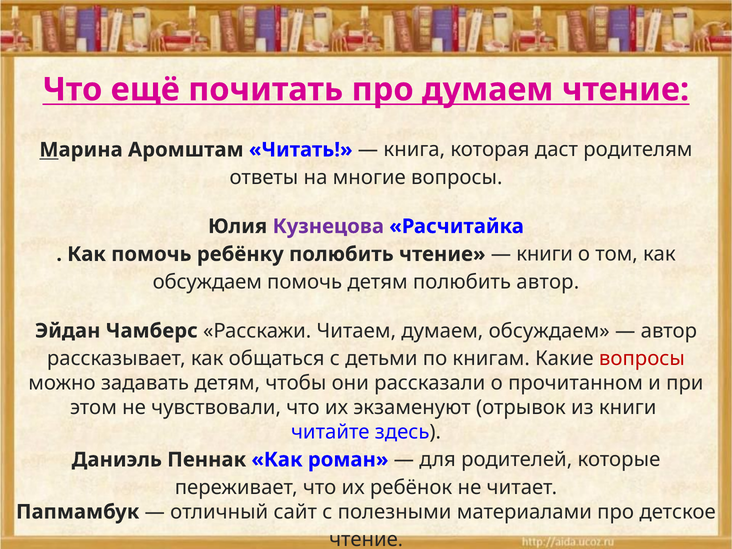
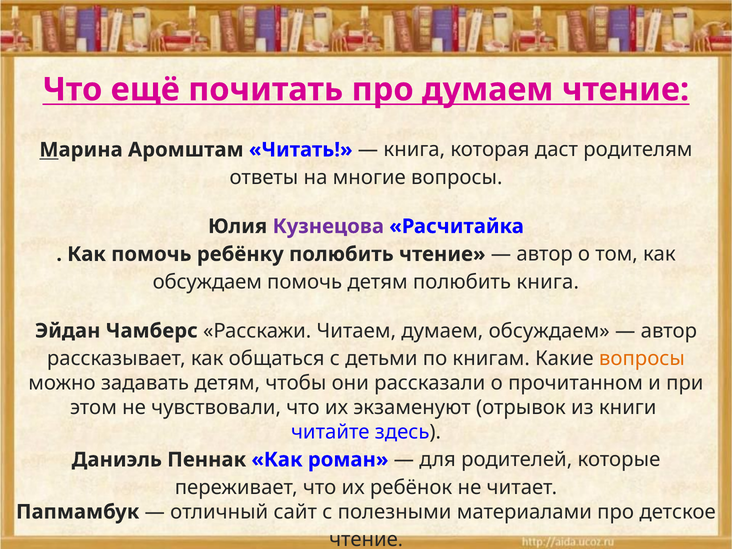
книги at (545, 254): книги -> автор
полюбить автор: автор -> книга
вопросы at (642, 359) colour: red -> orange
